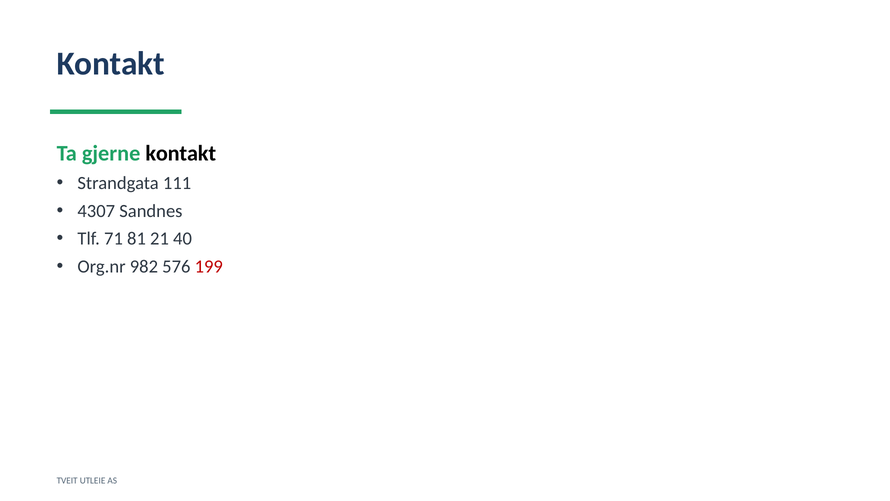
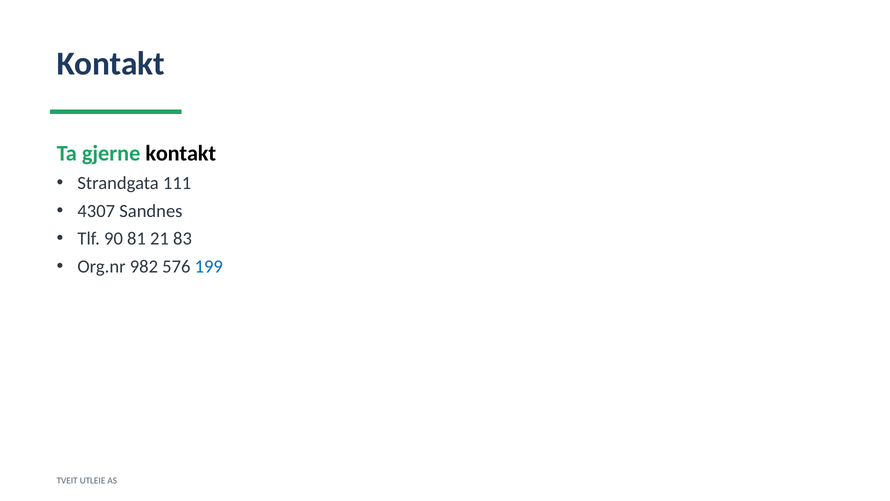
71: 71 -> 90
40: 40 -> 83
199 colour: red -> blue
